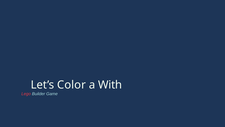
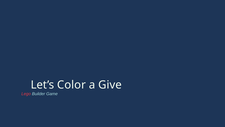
With: With -> Give
